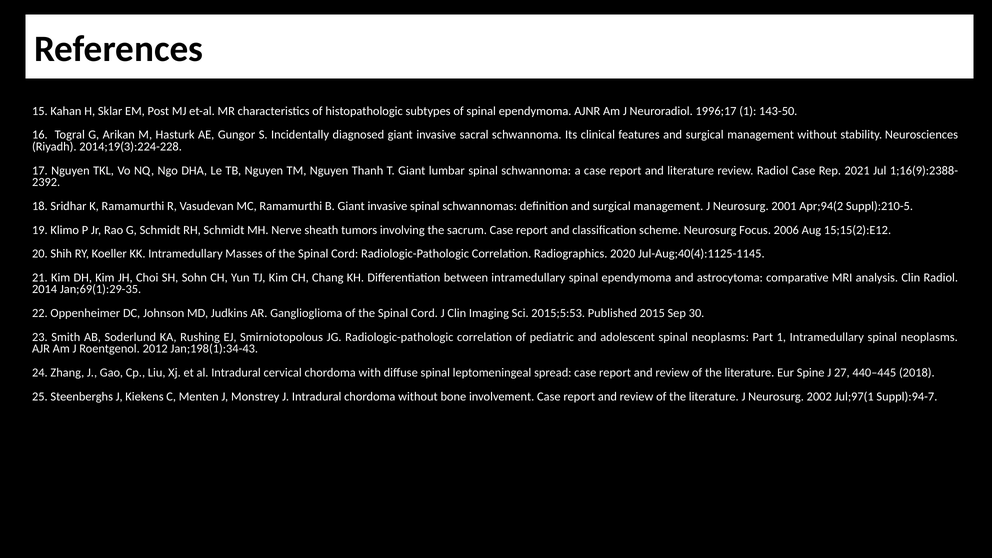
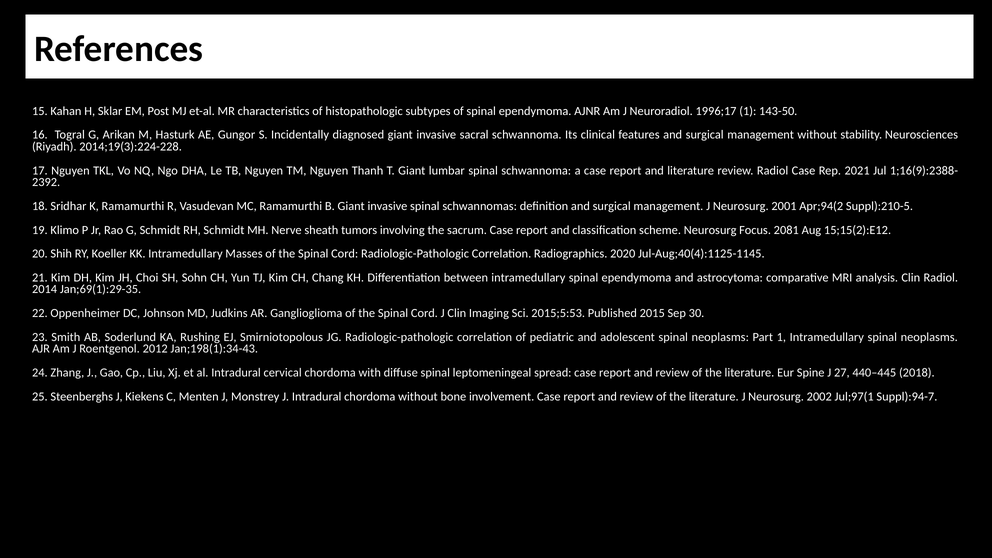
2006: 2006 -> 2081
